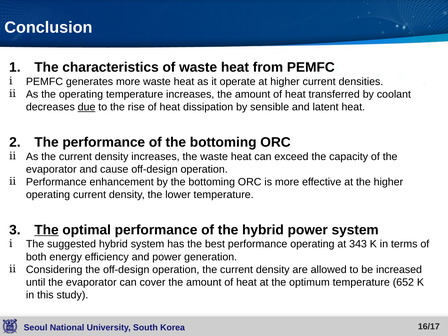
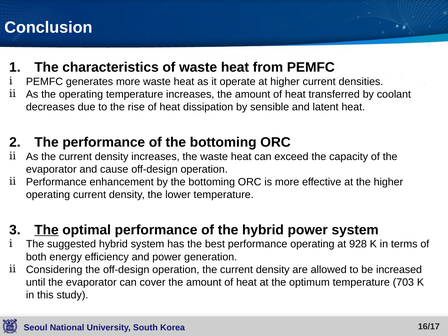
due underline: present -> none
343: 343 -> 928
652: 652 -> 703
